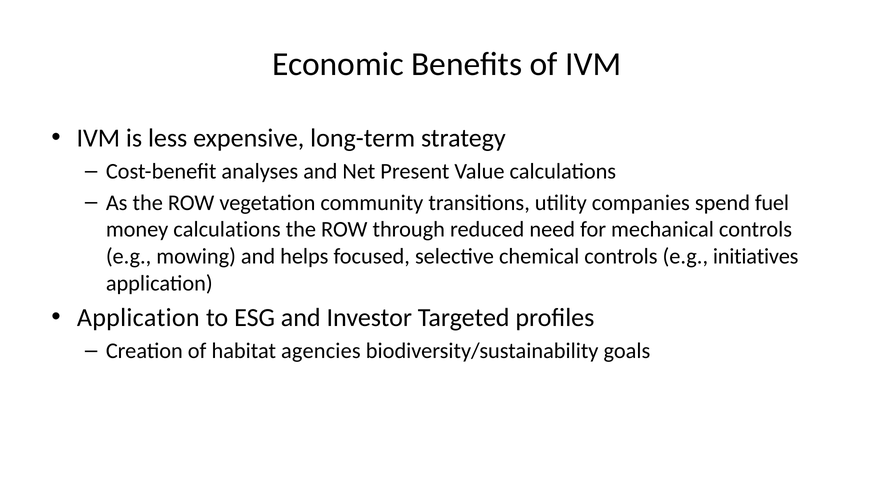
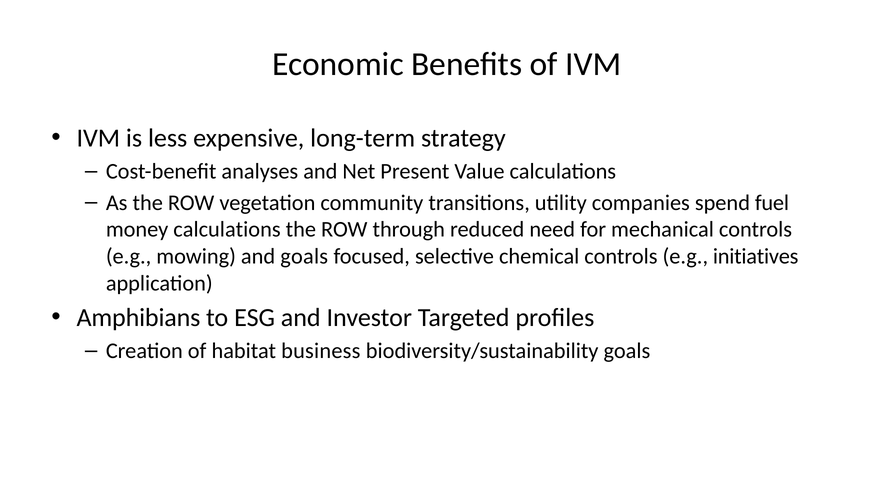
and helps: helps -> goals
Application at (138, 318): Application -> Amphibians
agencies: agencies -> business
